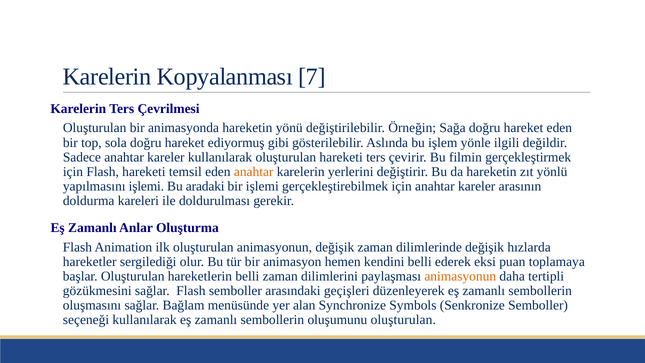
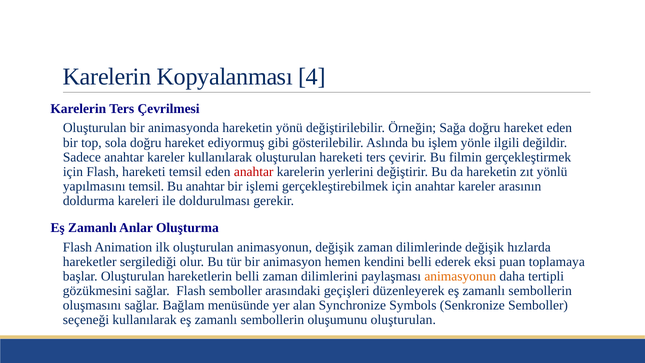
7: 7 -> 4
anahtar at (254, 172) colour: orange -> red
yapılmasını işlemi: işlemi -> temsil
Bu aradaki: aradaki -> anahtar
